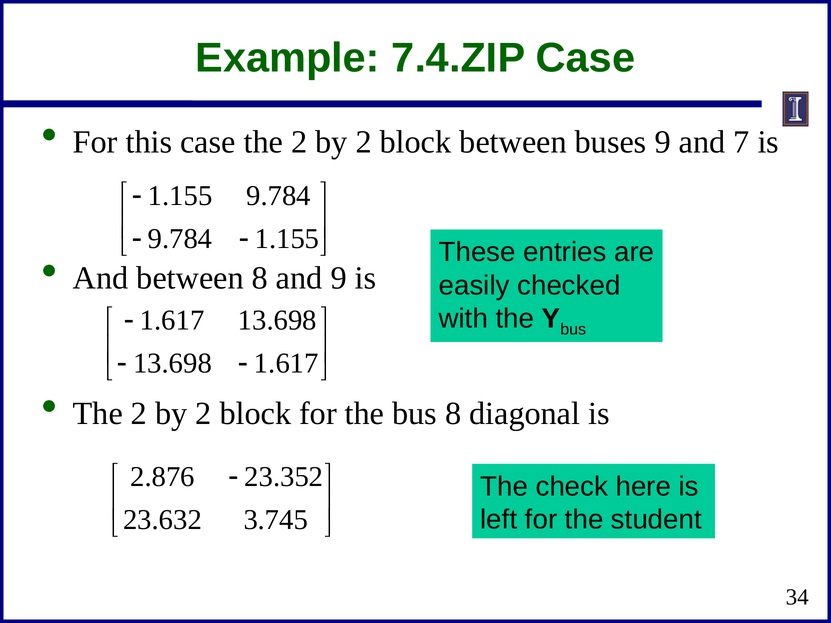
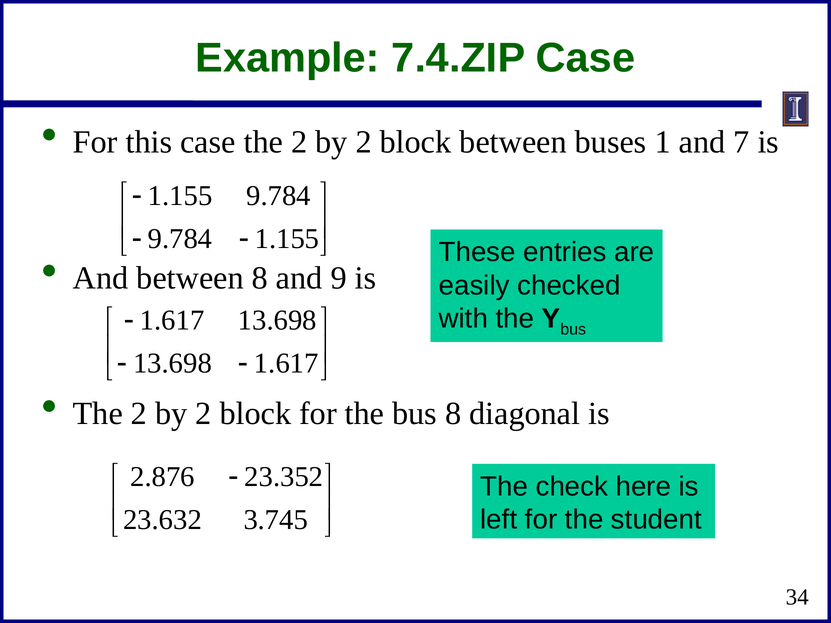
buses 9: 9 -> 1
